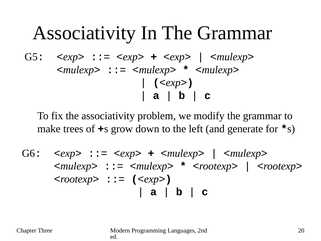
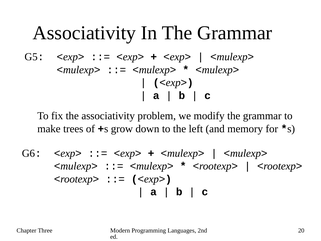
generate: generate -> memory
